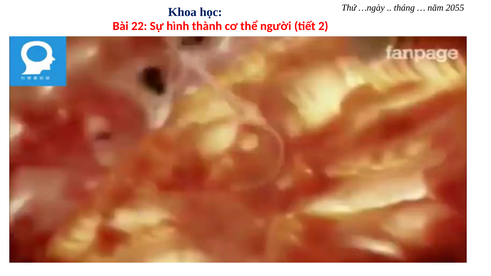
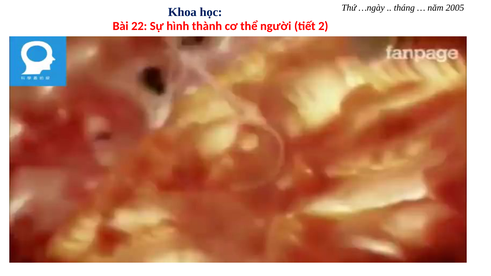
2055: 2055 -> 2005
